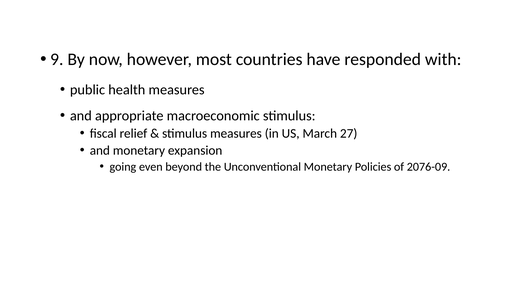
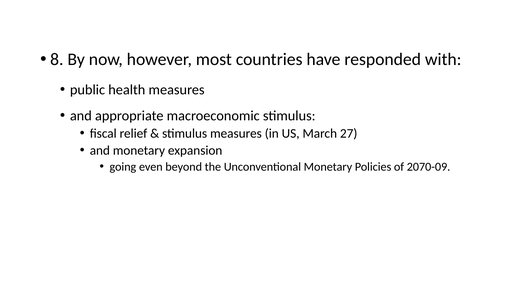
9: 9 -> 8
2076-09: 2076-09 -> 2070-09
